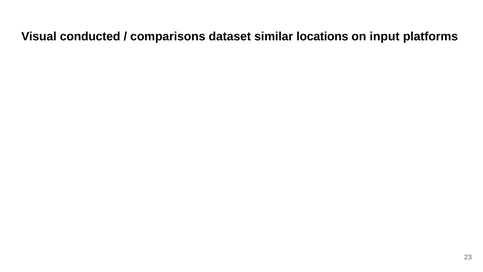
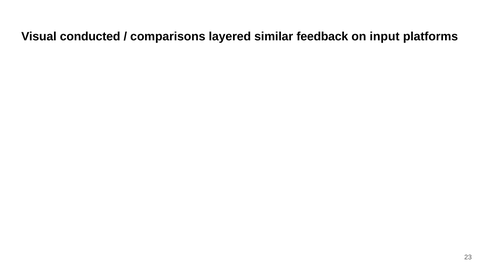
dataset: dataset -> layered
locations: locations -> feedback
